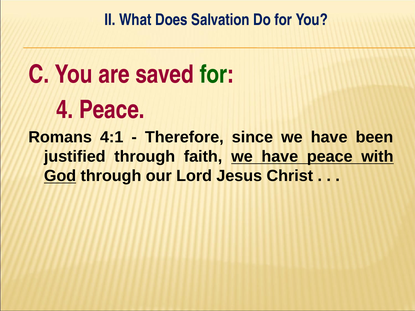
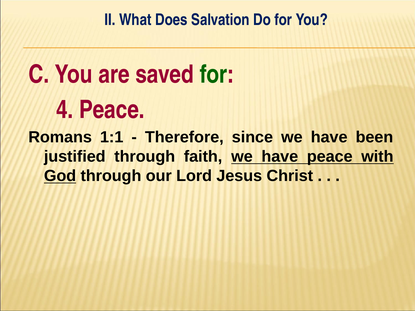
4:1: 4:1 -> 1:1
